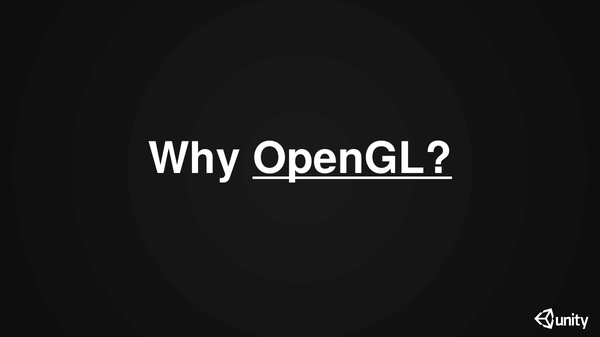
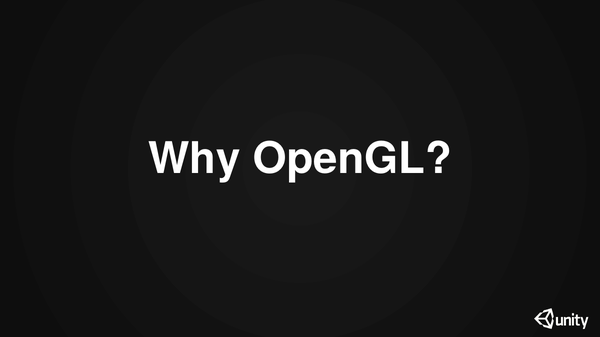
OpenGL underline: present -> none
